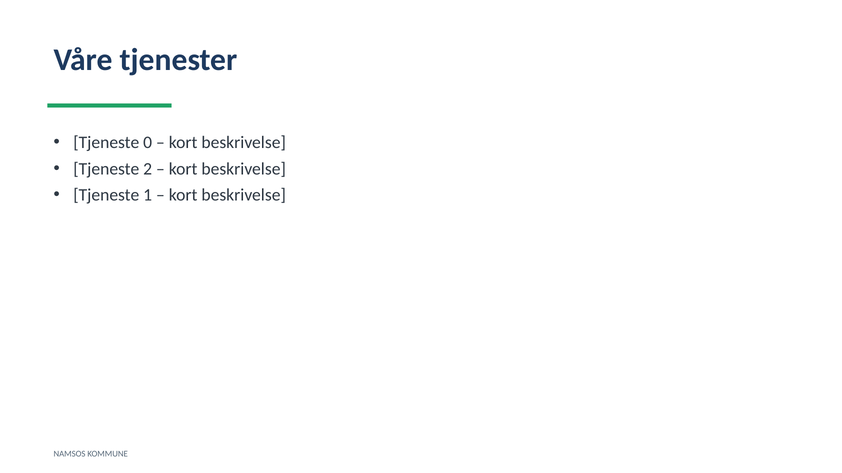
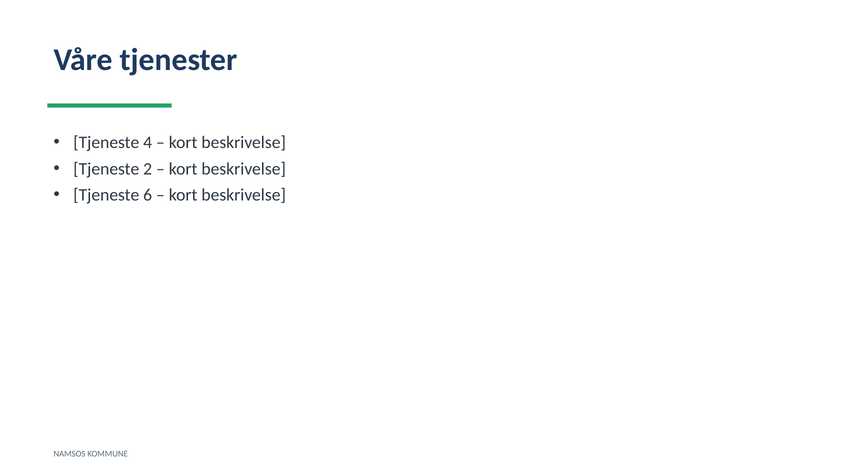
0: 0 -> 4
1: 1 -> 6
